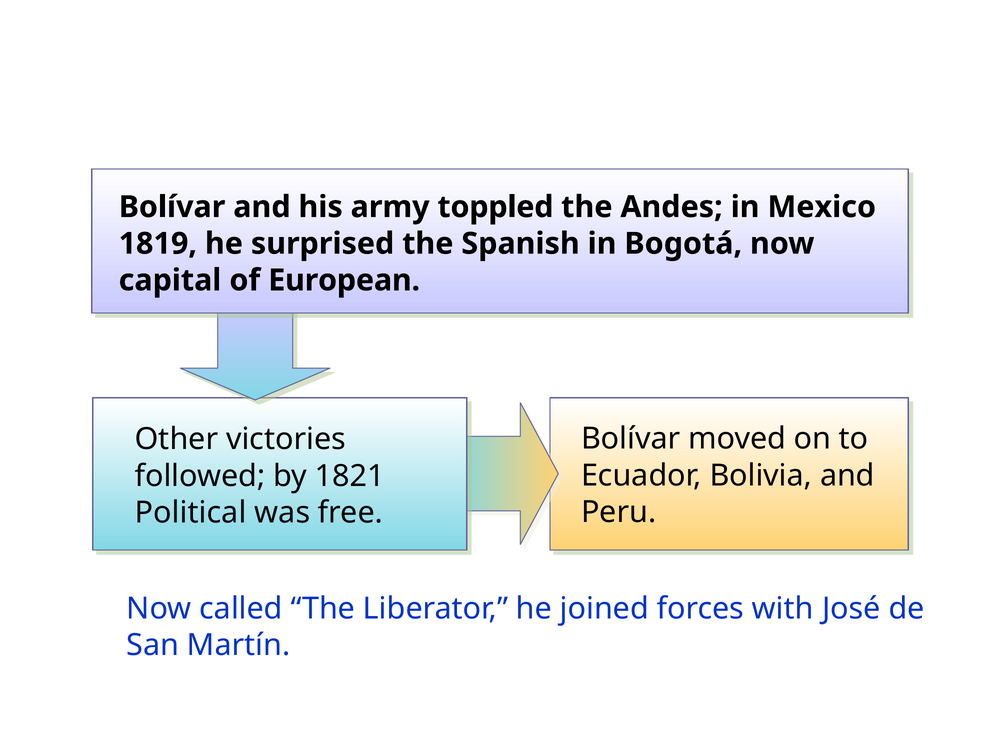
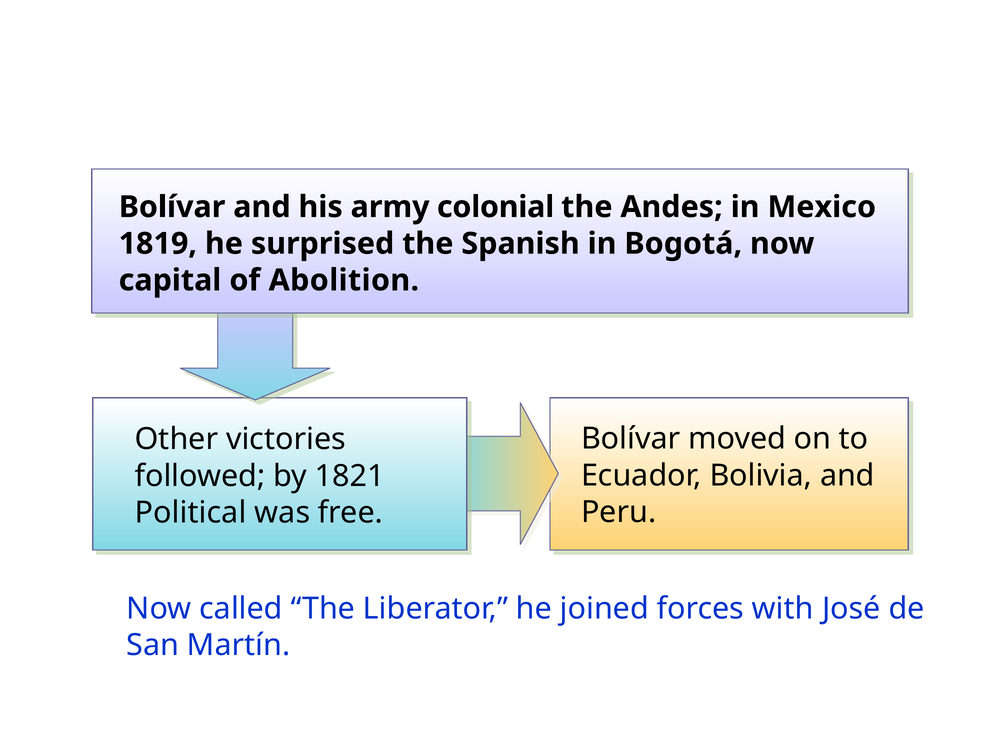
toppled: toppled -> colonial
European: European -> Abolition
